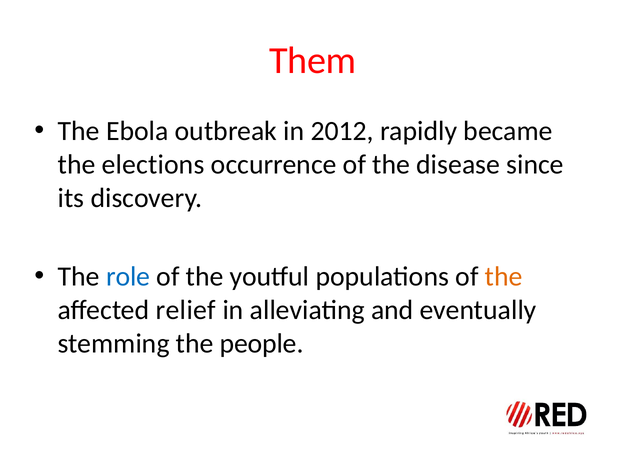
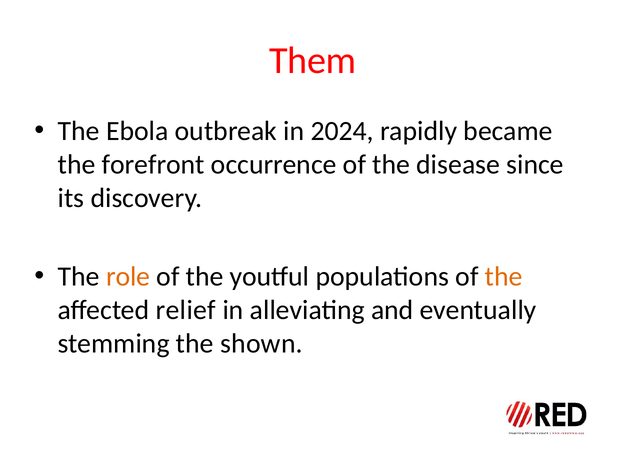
2012: 2012 -> 2024
elections: elections -> forefront
role colour: blue -> orange
people: people -> shown
